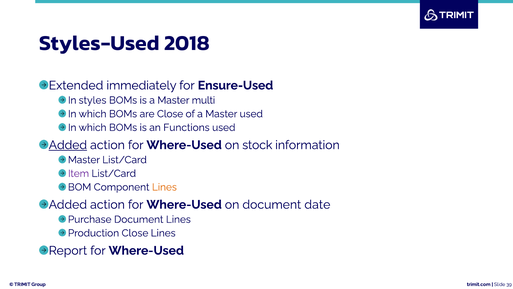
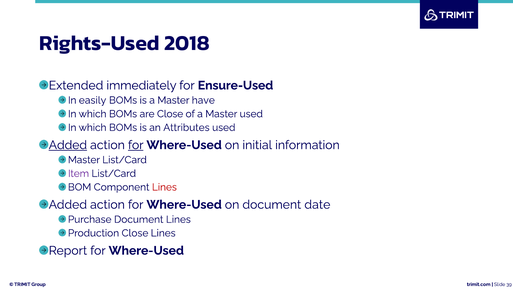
Styles-Used: Styles-Used -> Rights-Used
styles: styles -> easily
multi: multi -> have
Functions: Functions -> Attributes
for at (136, 145) underline: none -> present
stock: stock -> initial
Lines at (164, 187) colour: orange -> red
